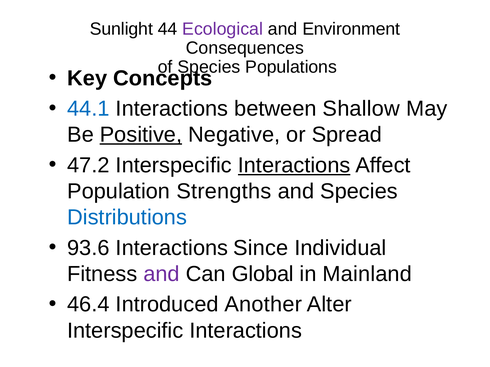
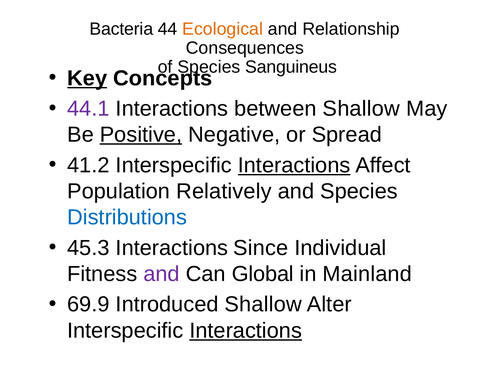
Sunlight: Sunlight -> Bacteria
Ecological colour: purple -> orange
Environment: Environment -> Relationship
Populations: Populations -> Sanguineus
Key underline: none -> present
44.1 colour: blue -> purple
47.2: 47.2 -> 41.2
Strengths: Strengths -> Relatively
93.6: 93.6 -> 45.3
46.4: 46.4 -> 69.9
Introduced Another: Another -> Shallow
Interactions at (246, 331) underline: none -> present
